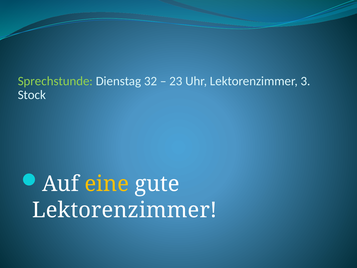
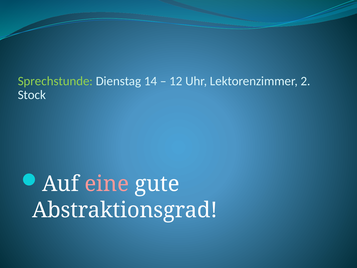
32: 32 -> 14
23: 23 -> 12
3: 3 -> 2
eine colour: yellow -> pink
Lektorenzimmer at (125, 210): Lektorenzimmer -> Abstraktionsgrad
